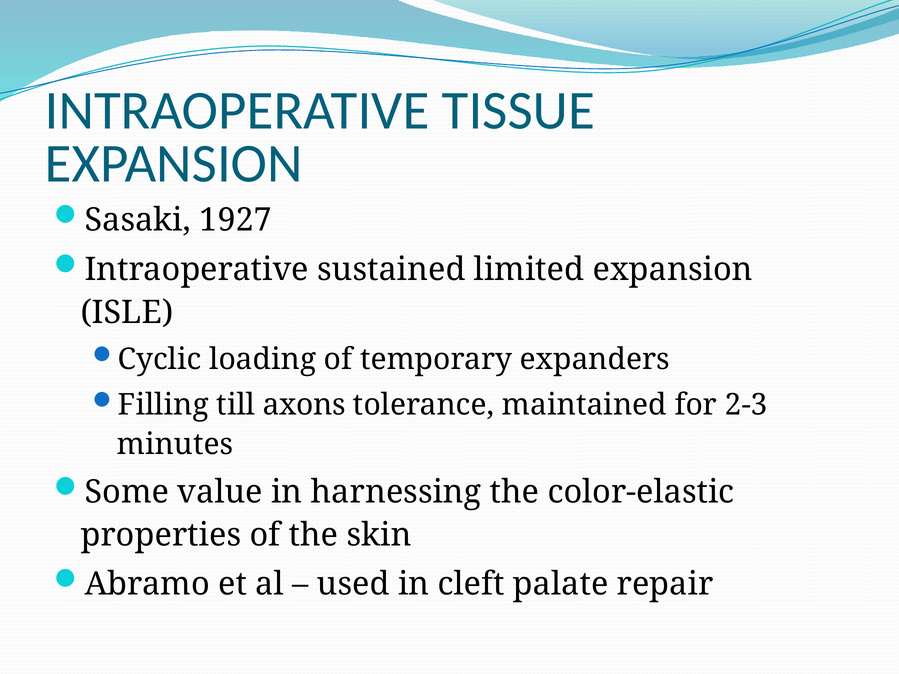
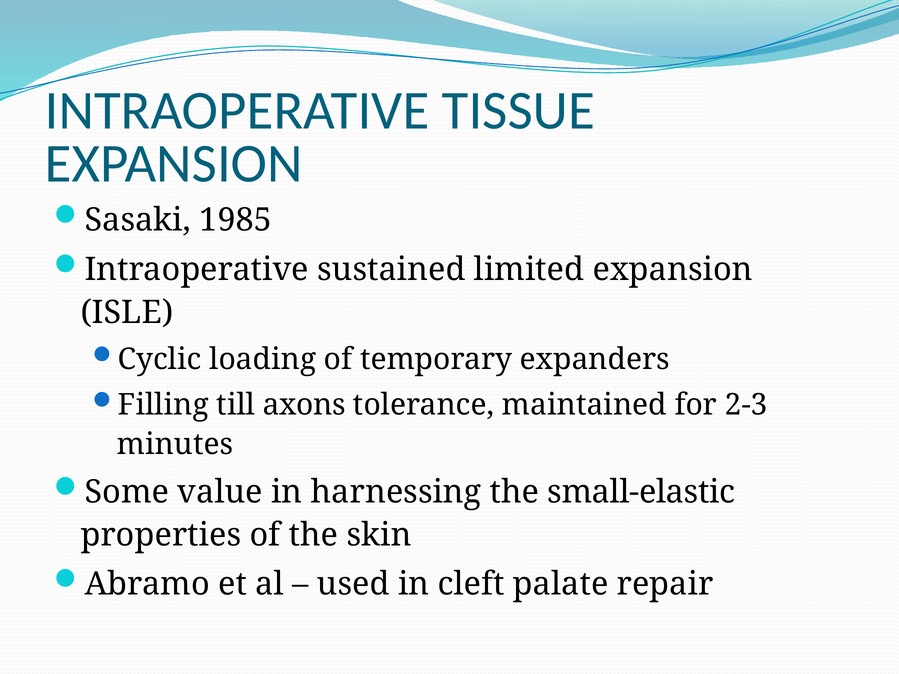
1927: 1927 -> 1985
color-elastic: color-elastic -> small-elastic
